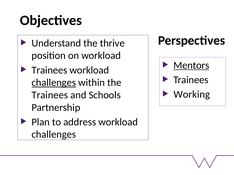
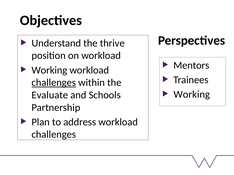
Mentors underline: present -> none
Trainees at (49, 70): Trainees -> Working
Trainees at (50, 95): Trainees -> Evaluate
